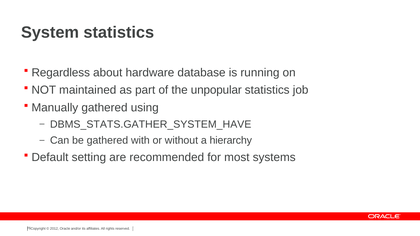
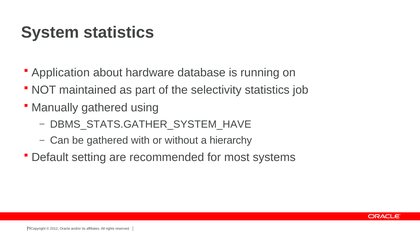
Regardless: Regardless -> Application
unpopular: unpopular -> selectivity
